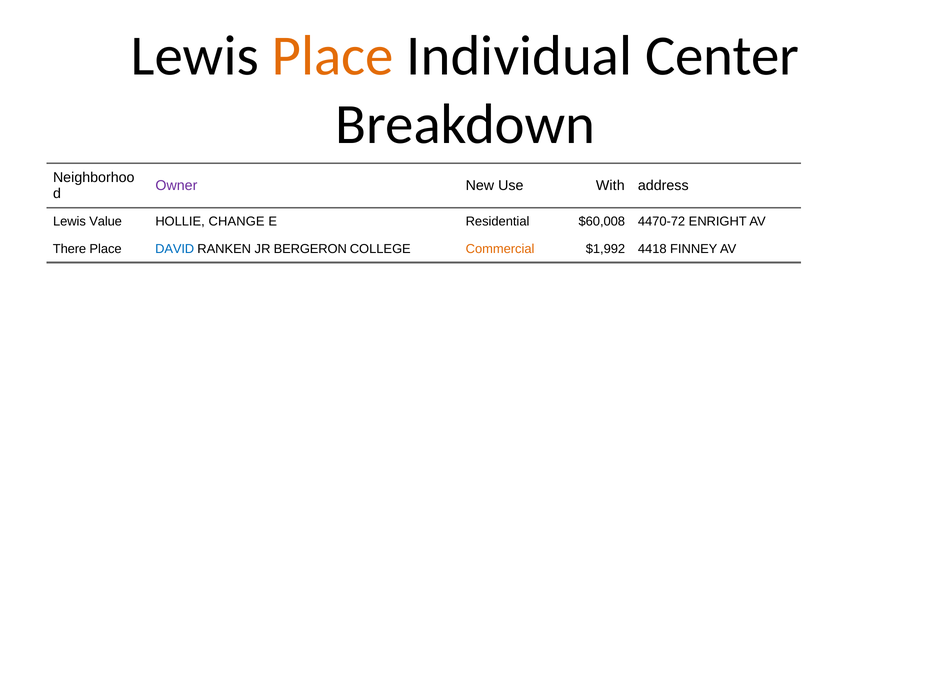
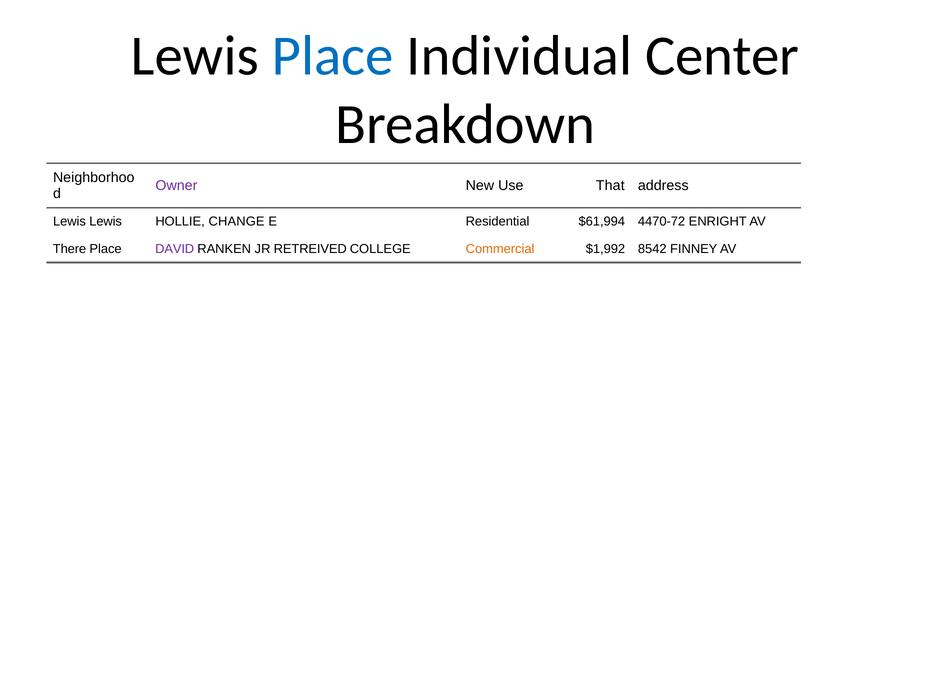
Place at (333, 56) colour: orange -> blue
With: With -> That
Lewis Value: Value -> Lewis
$60,008: $60,008 -> $61,994
DAVID colour: blue -> purple
BERGERON: BERGERON -> RETREIVED
4418: 4418 -> 8542
